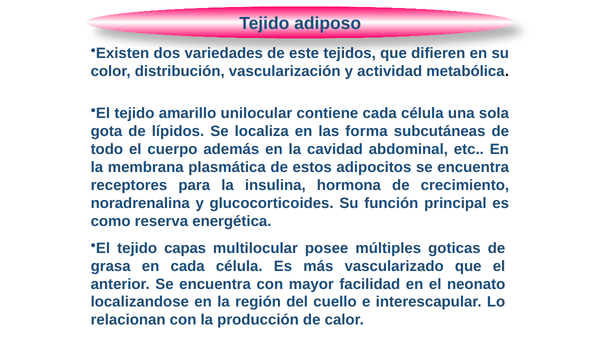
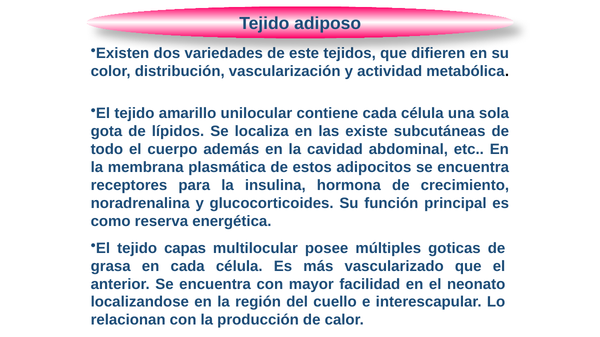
forma: forma -> existe
